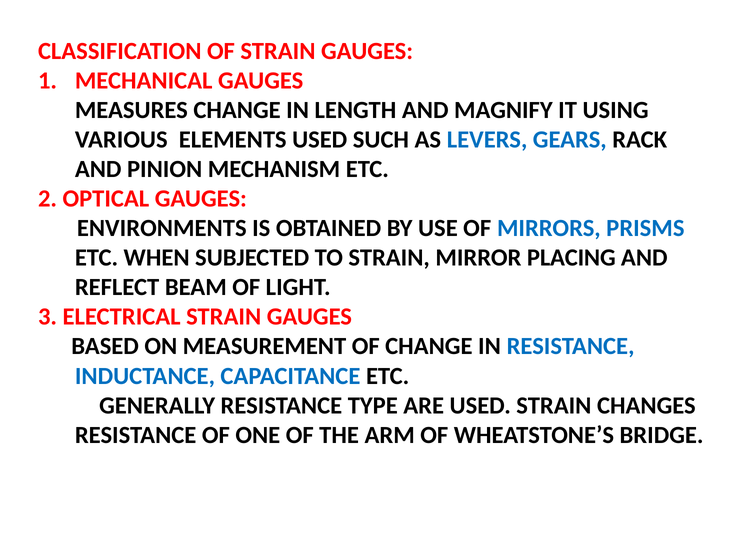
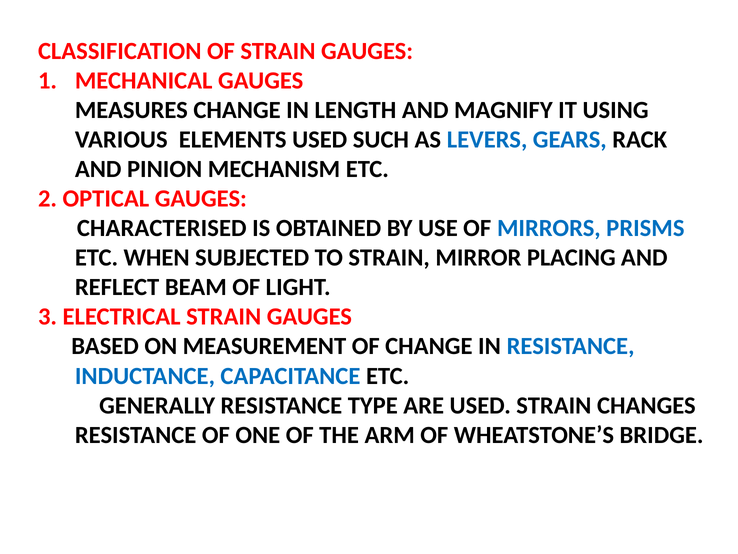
ENVIRONMENTS: ENVIRONMENTS -> CHARACTERISED
